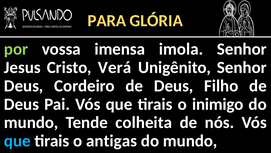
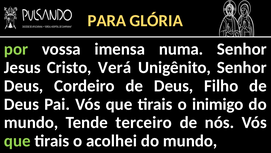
imola: imola -> numa
colheita: colheita -> terceiro
que at (17, 140) colour: light blue -> light green
antigas: antigas -> acolhei
